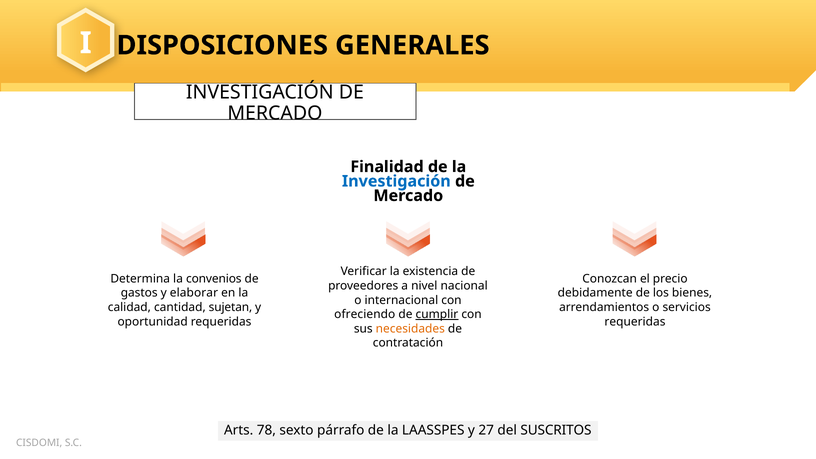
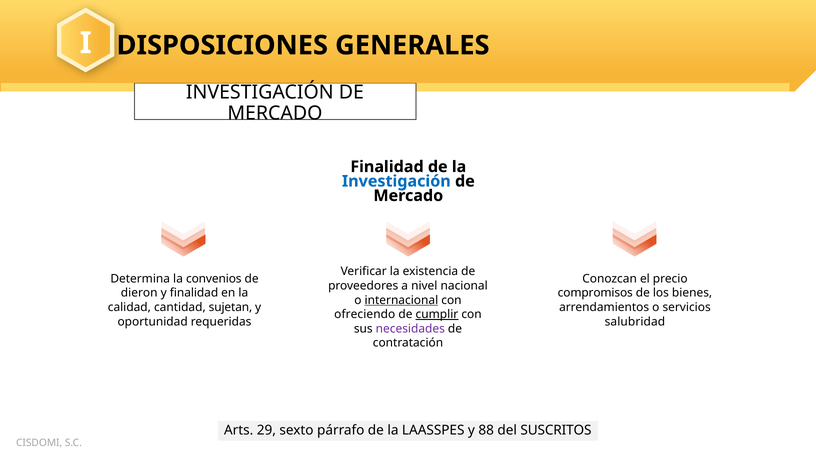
gastos: gastos -> dieron
y elaborar: elaborar -> finalidad
debidamente: debidamente -> compromisos
internacional underline: none -> present
requeridas at (635, 322): requeridas -> salubridad
necesidades colour: orange -> purple
78: 78 -> 29
27: 27 -> 88
